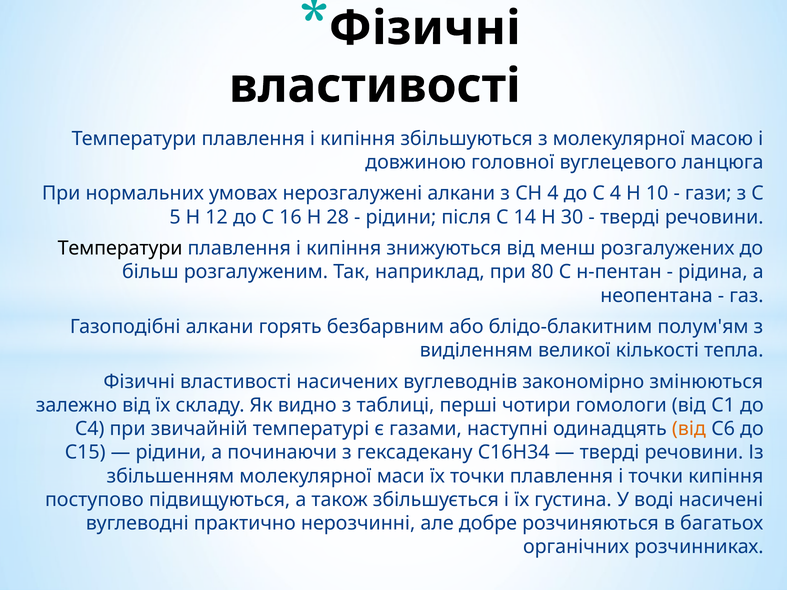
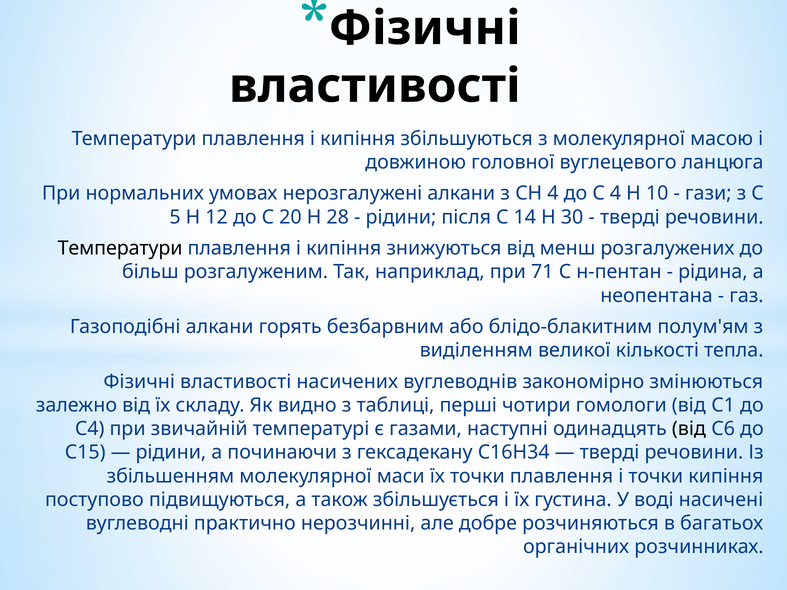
16: 16 -> 20
80: 80 -> 71
від at (689, 429) colour: orange -> black
